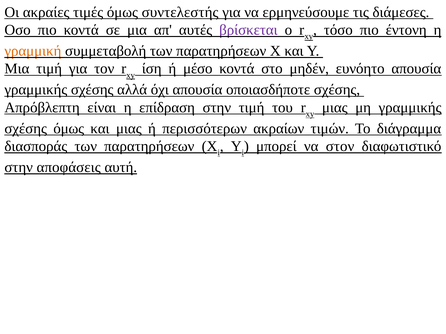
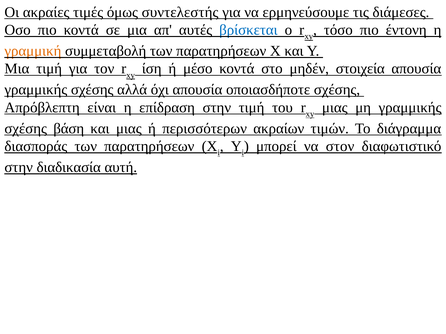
βρίσκεται colour: purple -> blue
ευνόητο: ευνόητο -> στοιχεία
σχέσης όμως: όμως -> βάση
αποφάσεις: αποφάσεις -> διαδικασία
